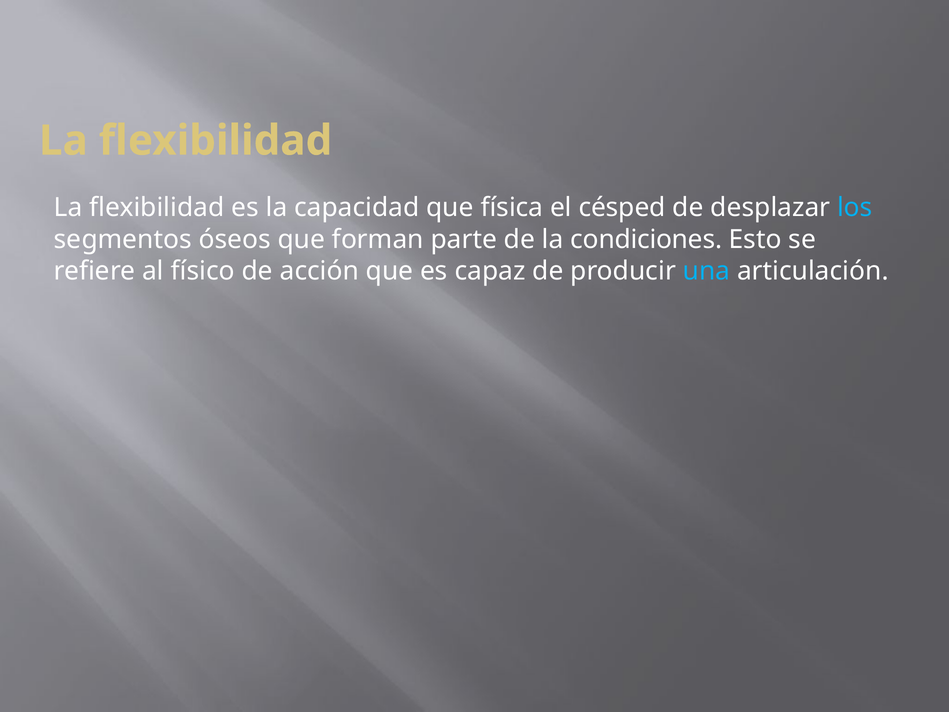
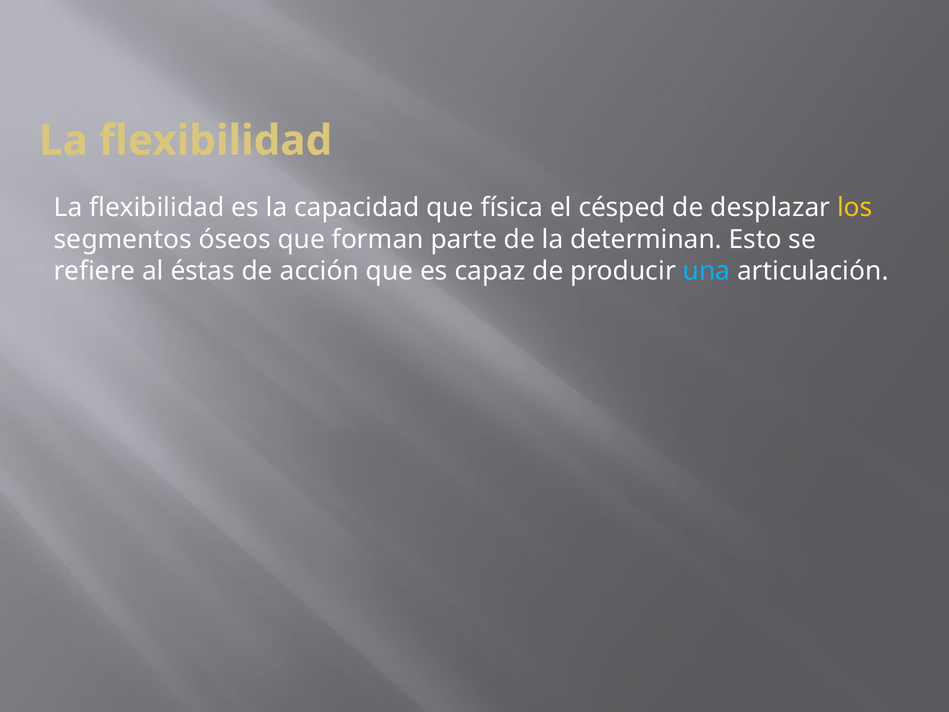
los colour: light blue -> yellow
condiciones: condiciones -> determinan
físico: físico -> éstas
